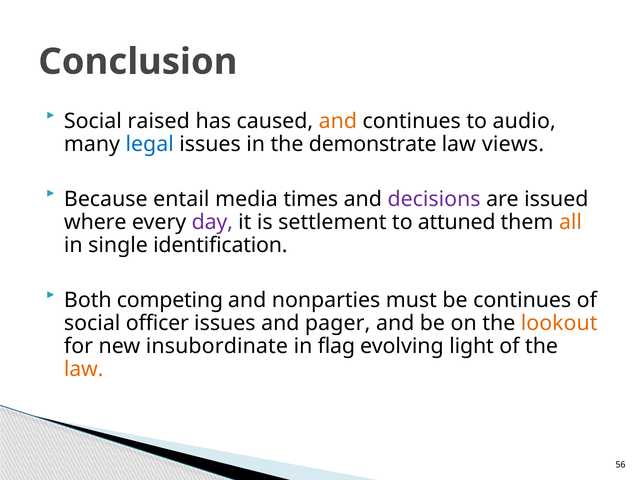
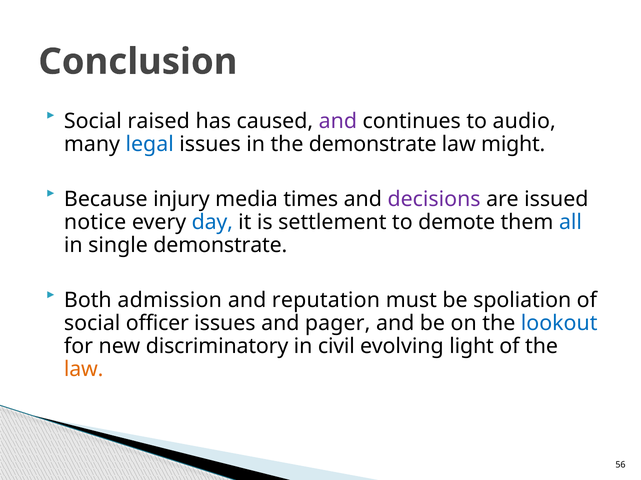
and at (338, 121) colour: orange -> purple
views: views -> might
entail: entail -> injury
where: where -> notice
day colour: purple -> blue
attuned: attuned -> demote
all colour: orange -> blue
single identification: identification -> demonstrate
competing: competing -> admission
nonparties: nonparties -> reputation
be continues: continues -> spoliation
lookout colour: orange -> blue
insubordinate: insubordinate -> discriminatory
flag: flag -> civil
